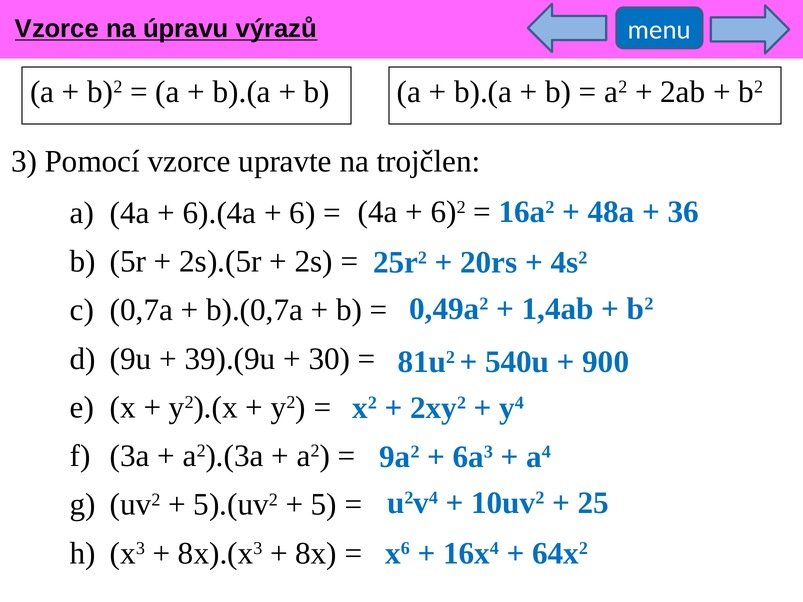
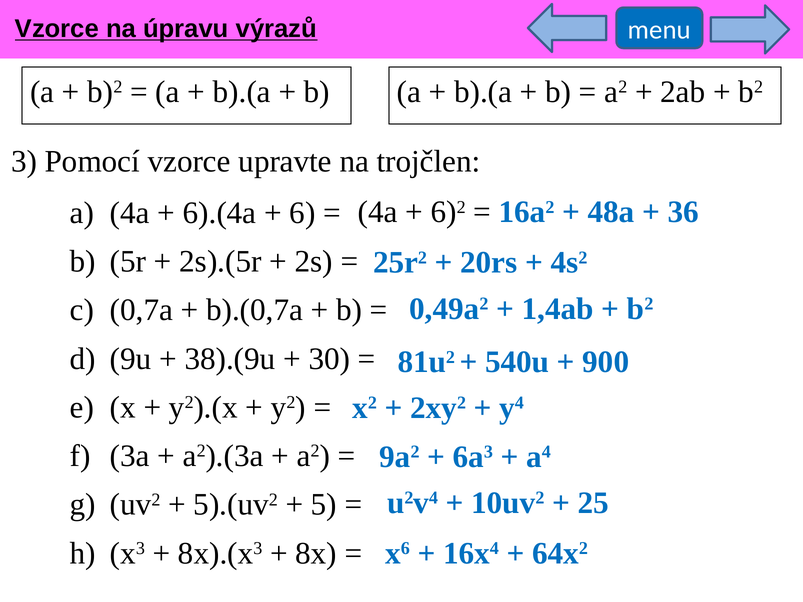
39).(9u: 39).(9u -> 38).(9u
